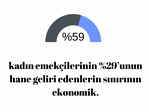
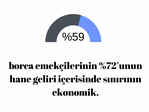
kadın: kadın -> borca
%29’unun: %29’unun -> %72’unun
edenlerin: edenlerin -> içerisinde
